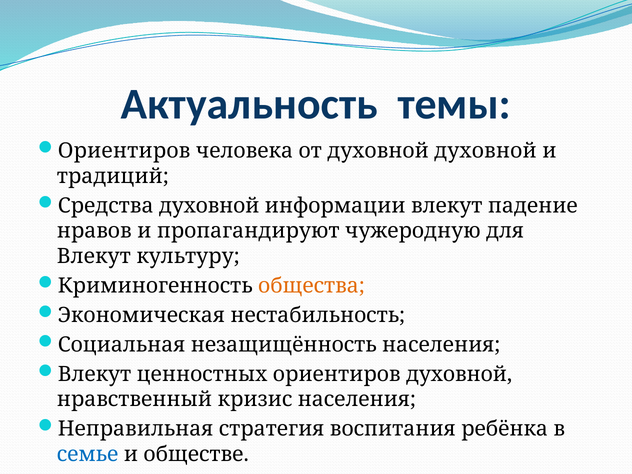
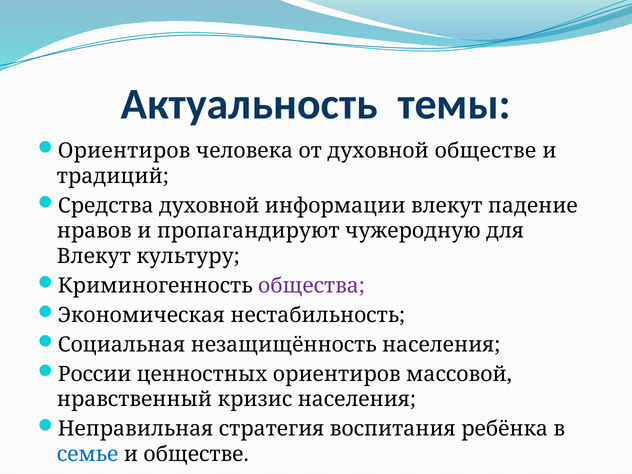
духовной духовной: духовной -> обществе
общества colour: orange -> purple
Влекут at (95, 374): Влекут -> России
ориентиров духовной: духовной -> массовой
